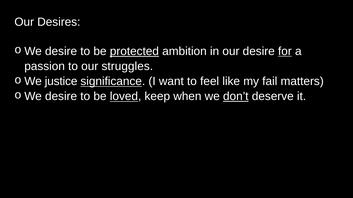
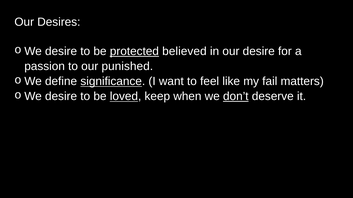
ambition: ambition -> believed
for underline: present -> none
struggles: struggles -> punished
justice: justice -> define
